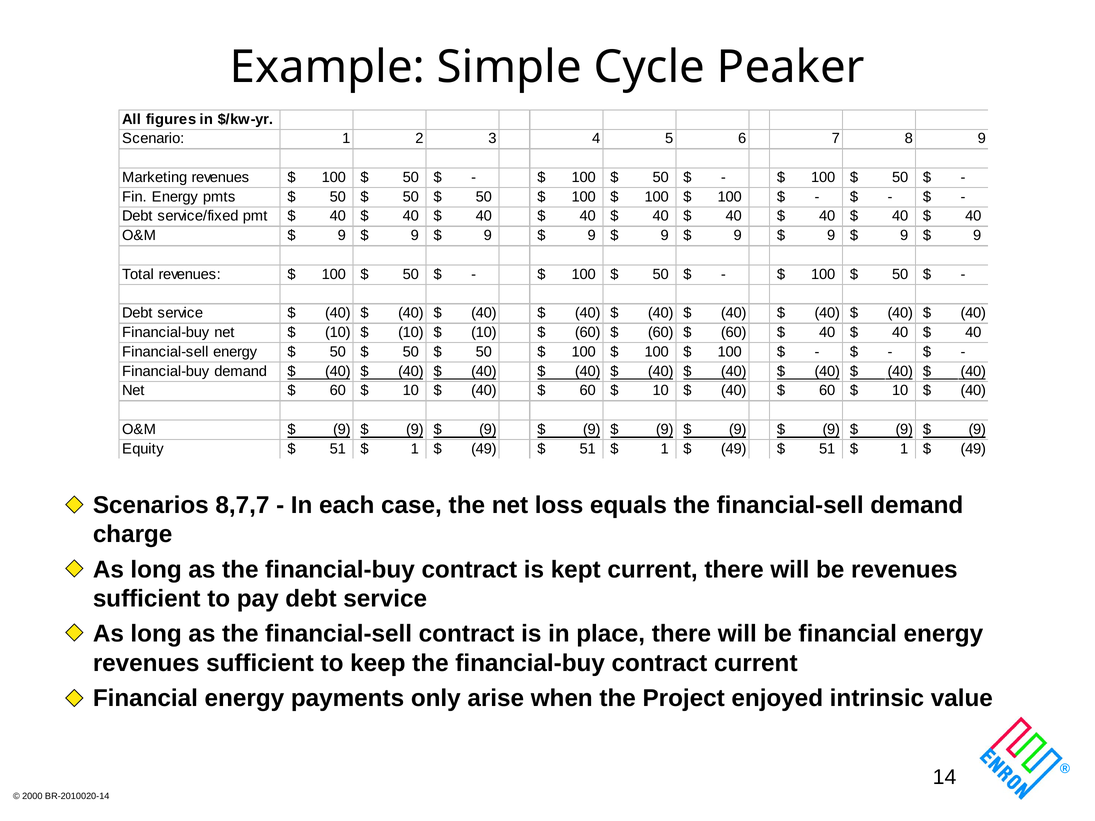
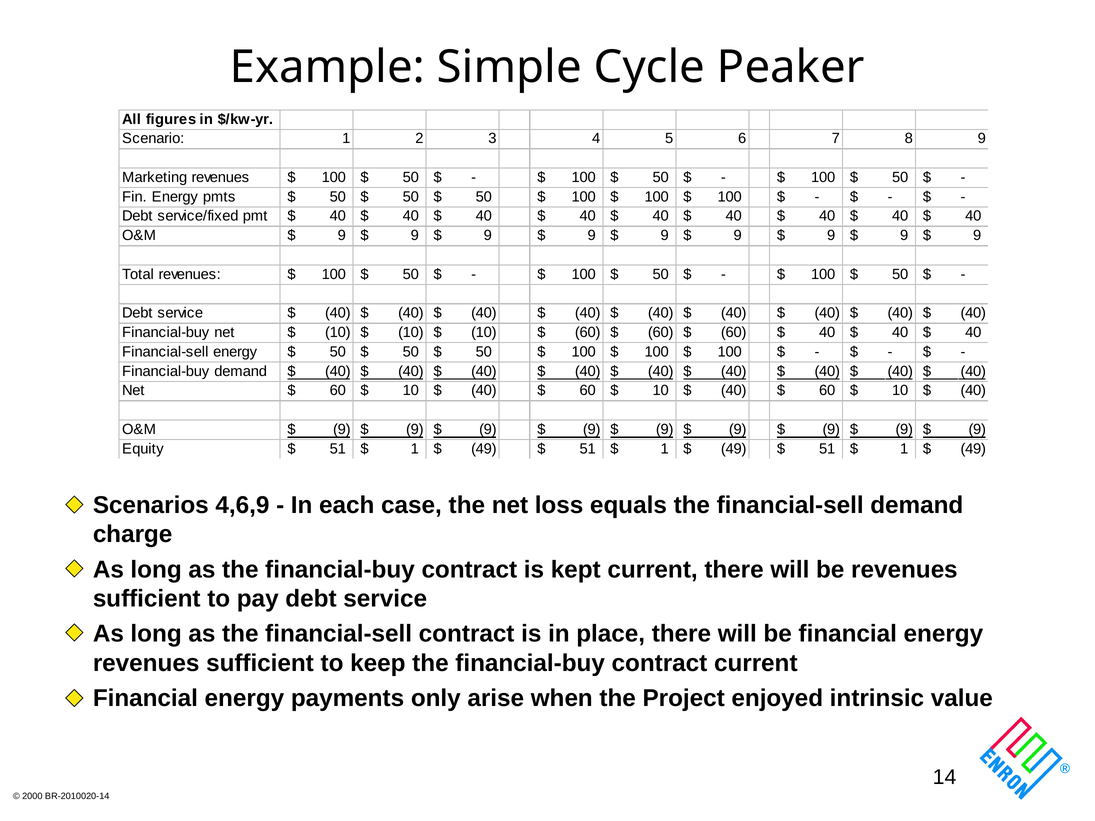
8,7,7: 8,7,7 -> 4,6,9
